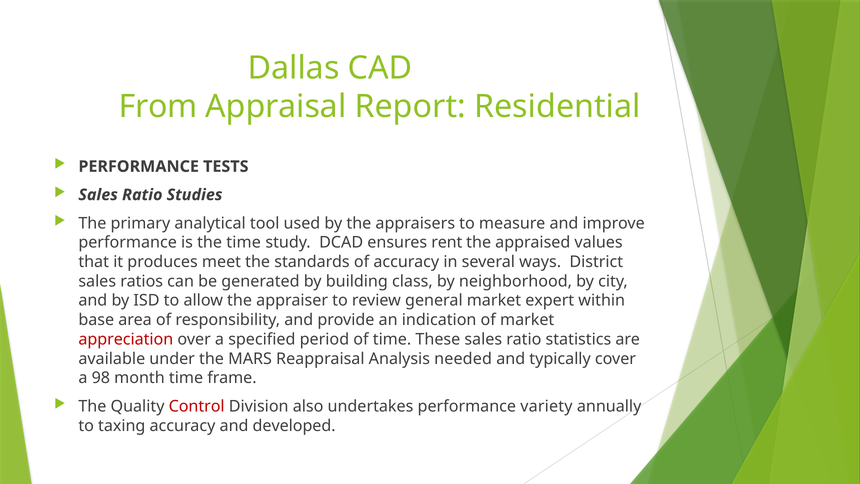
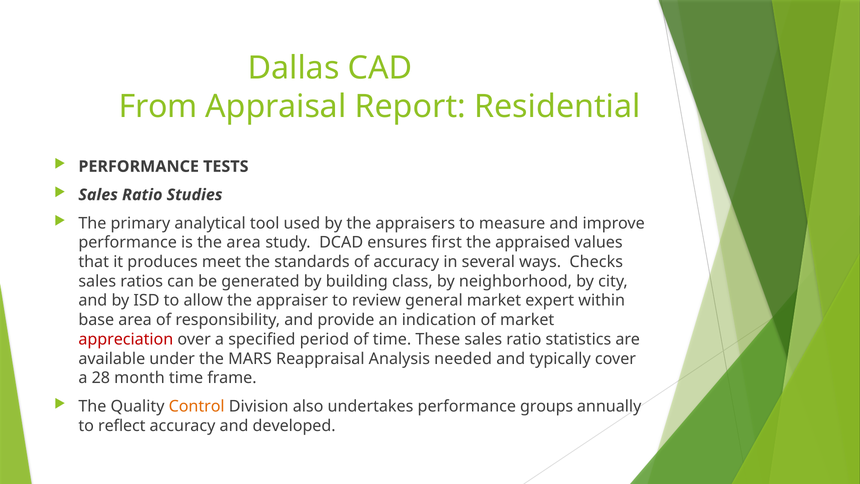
the time: time -> area
rent: rent -> first
District: District -> Checks
98: 98 -> 28
Control colour: red -> orange
variety: variety -> groups
taxing: taxing -> reflect
